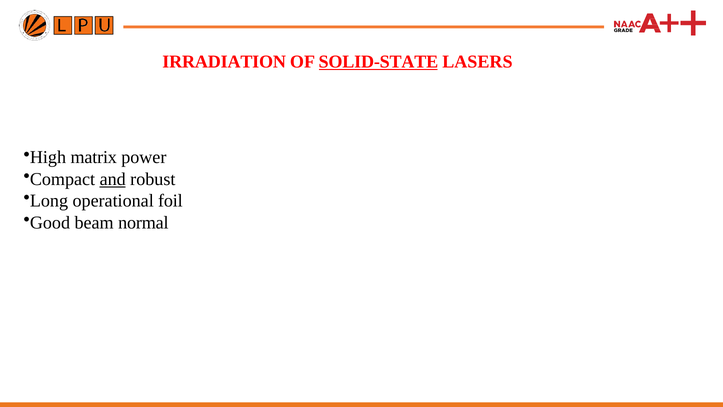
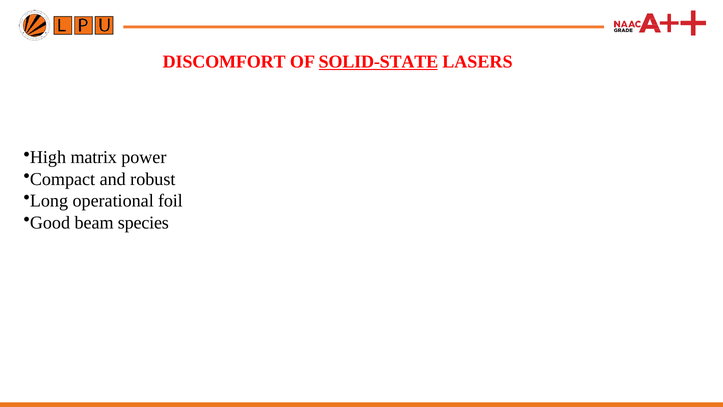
IRRADIATION: IRRADIATION -> DISCOMFORT
and underline: present -> none
normal: normal -> species
